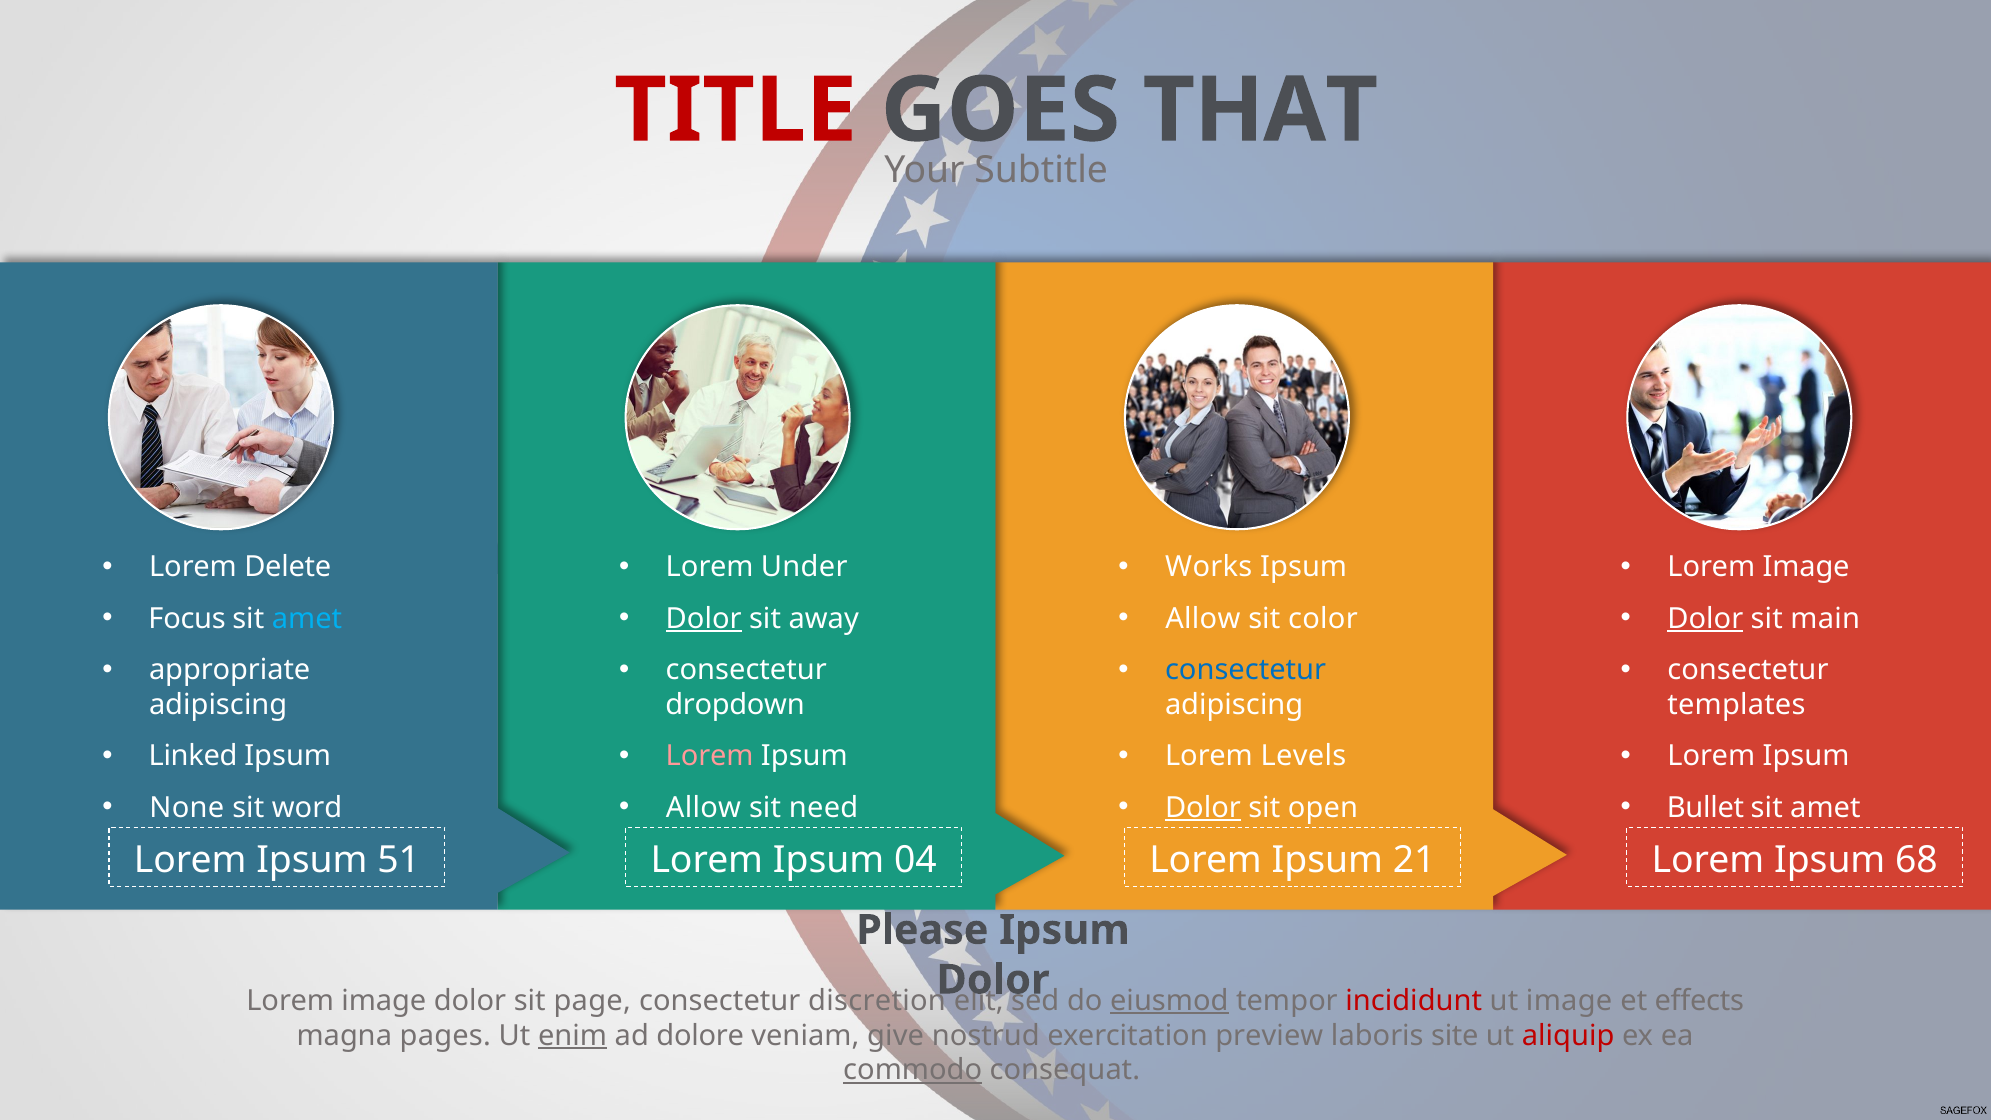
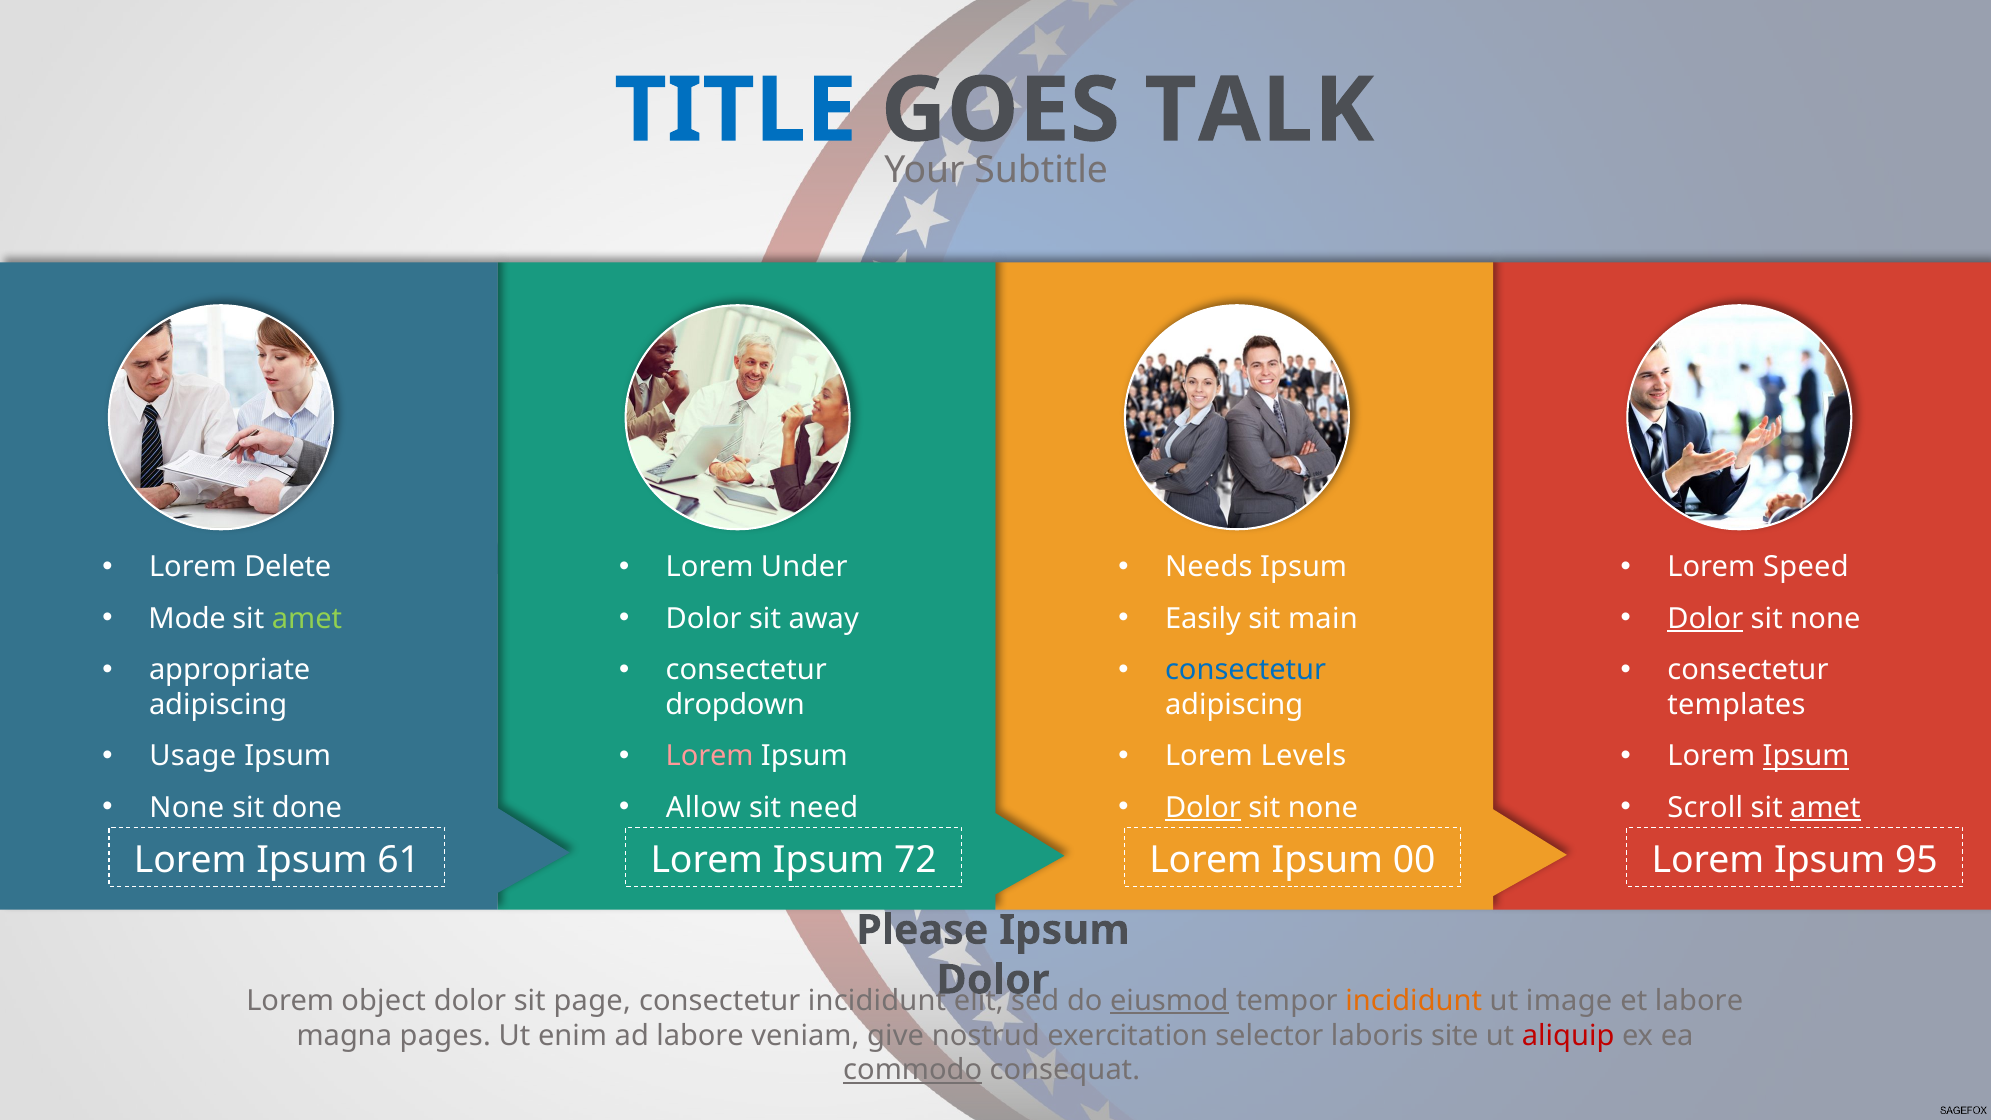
TITLE colour: red -> blue
THAT: THAT -> TALK
Works: Works -> Needs
Image at (1806, 567): Image -> Speed
Focus: Focus -> Mode
amet at (307, 619) colour: light blue -> light green
Dolor at (704, 619) underline: present -> none
Allow at (1203, 619): Allow -> Easily
color: color -> main
main at (1825, 619): main -> none
Linked: Linked -> Usage
Ipsum at (1806, 756) underline: none -> present
word: word -> done
open at (1323, 808): open -> none
Bullet: Bullet -> Scroll
amet at (1825, 808) underline: none -> present
51: 51 -> 61
04: 04 -> 72
21: 21 -> 00
68: 68 -> 95
image at (384, 1001): image -> object
consectetur discretion: discretion -> incididunt
incididunt at (1414, 1001) colour: red -> orange
et effects: effects -> labore
enim underline: present -> none
ad dolore: dolore -> labore
preview: preview -> selector
